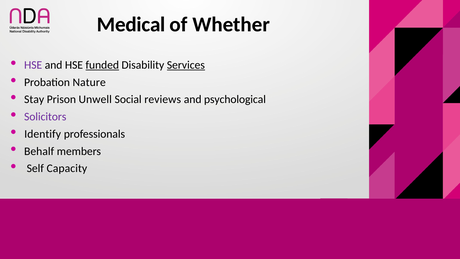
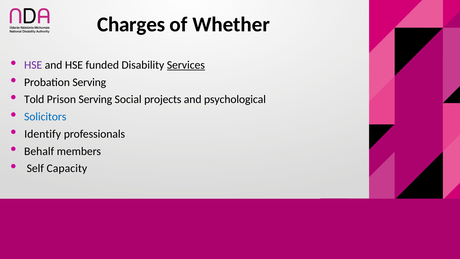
Medical: Medical -> Charges
funded underline: present -> none
Probation Nature: Nature -> Serving
Stay: Stay -> Told
Prison Unwell: Unwell -> Serving
reviews: reviews -> projects
Solicitors colour: purple -> blue
